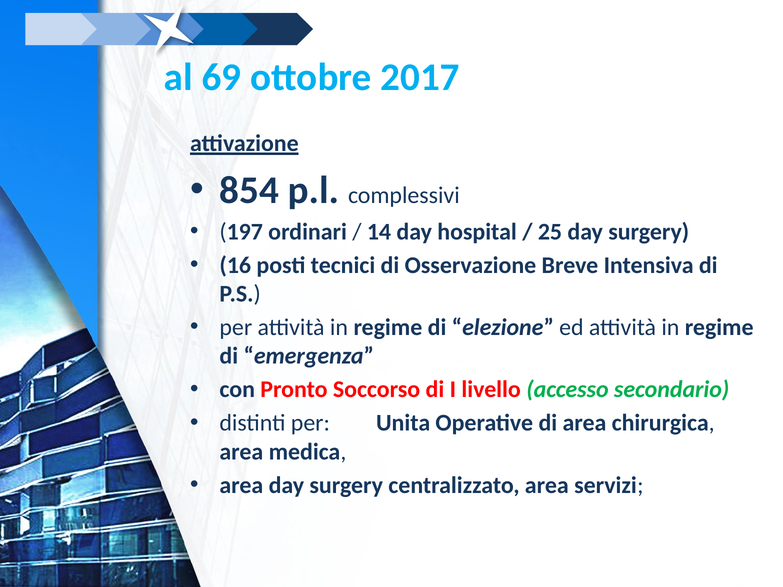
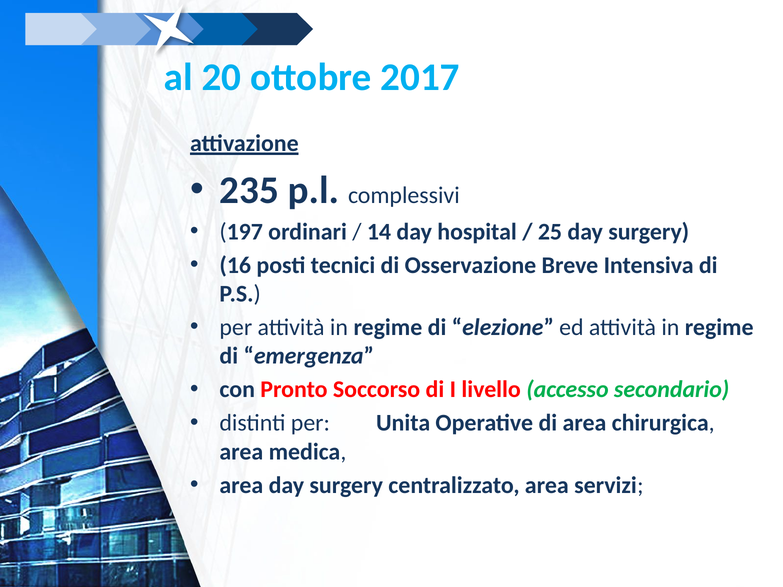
69: 69 -> 20
854: 854 -> 235
